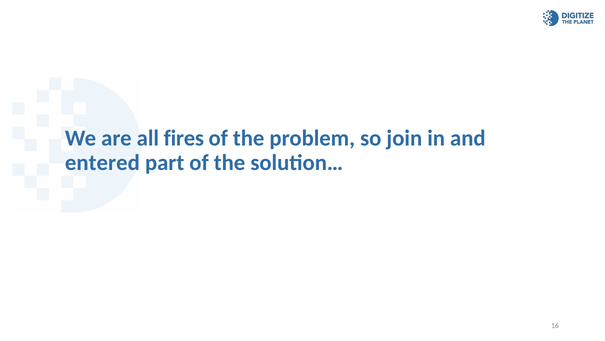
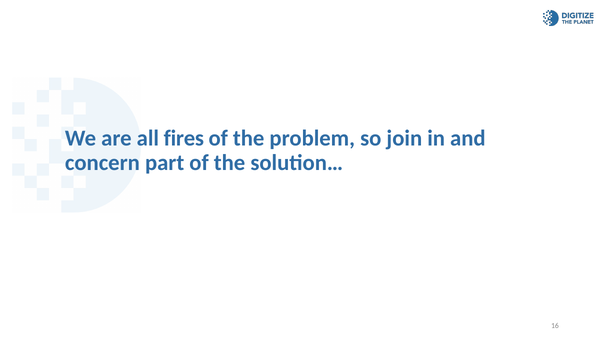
entered: entered -> concern
